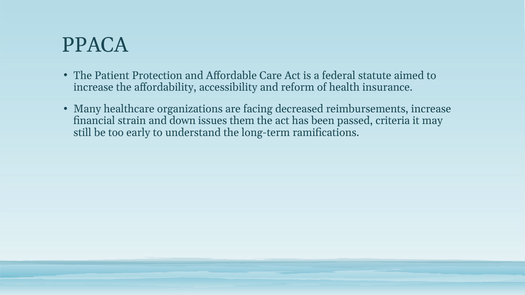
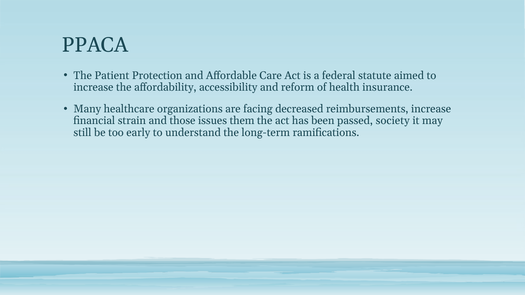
down: down -> those
criteria: criteria -> society
